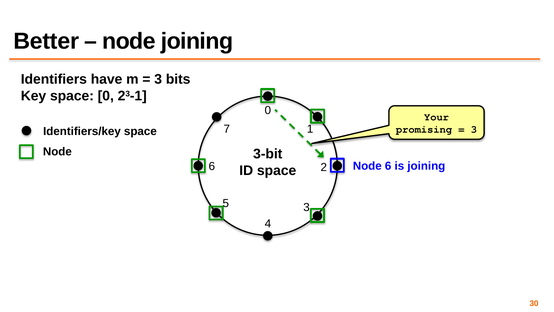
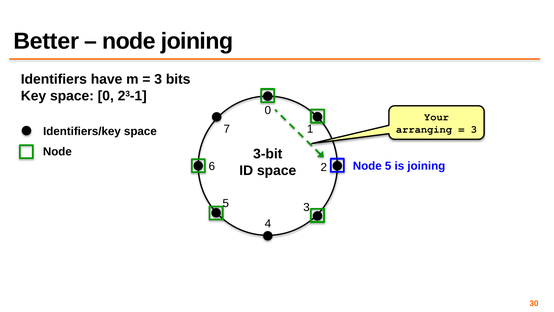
promising: promising -> arranging
Node 6: 6 -> 5
